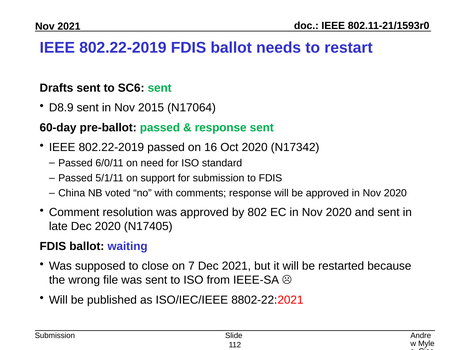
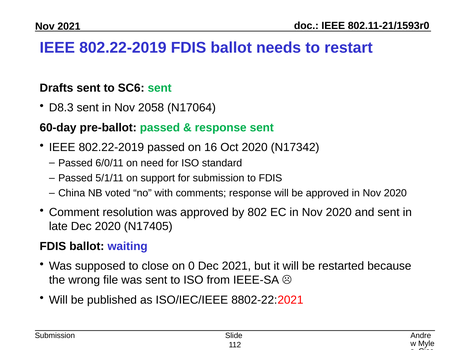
D8.9: D8.9 -> D8.3
2015: 2015 -> 2058
7: 7 -> 0
